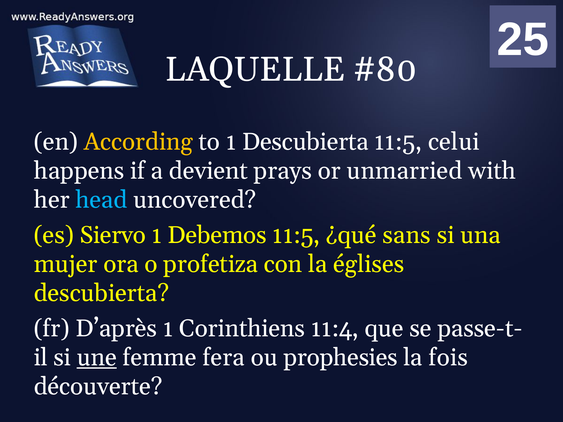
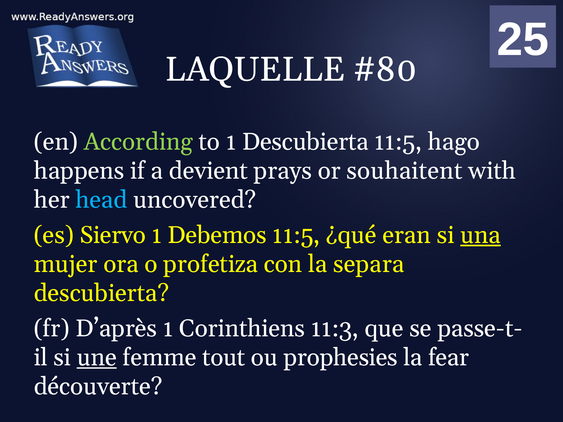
According colour: yellow -> light green
celui: celui -> hago
unmarried: unmarried -> souhaitent
sans: sans -> eran
una underline: none -> present
églises: églises -> separa
11:4: 11:4 -> 11:3
fera: fera -> tout
fois: fois -> fear
